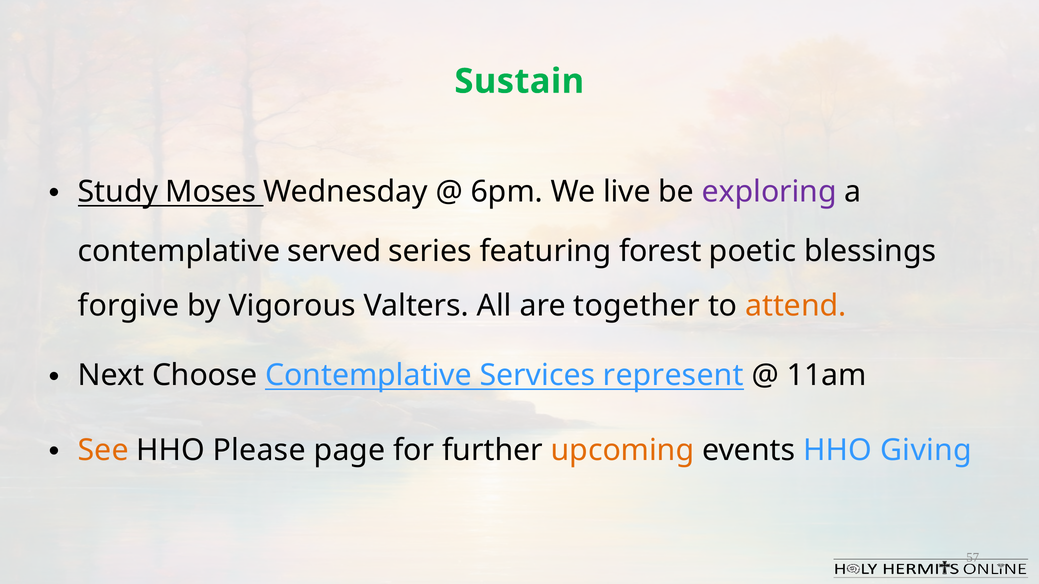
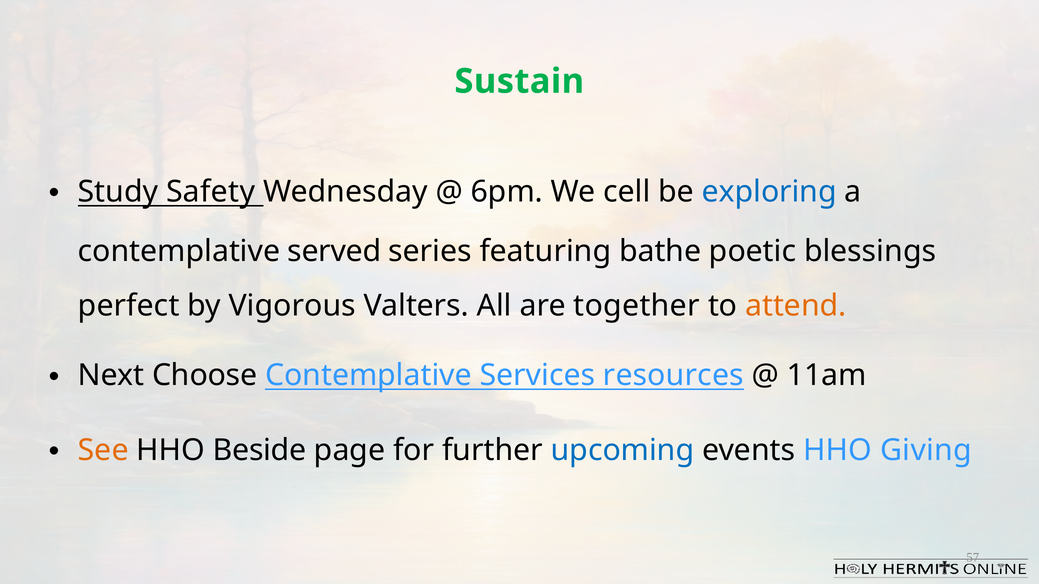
Moses: Moses -> Safety
live: live -> cell
exploring colour: purple -> blue
forest: forest -> bathe
forgive: forgive -> perfect
represent: represent -> resources
Please: Please -> Beside
upcoming colour: orange -> blue
